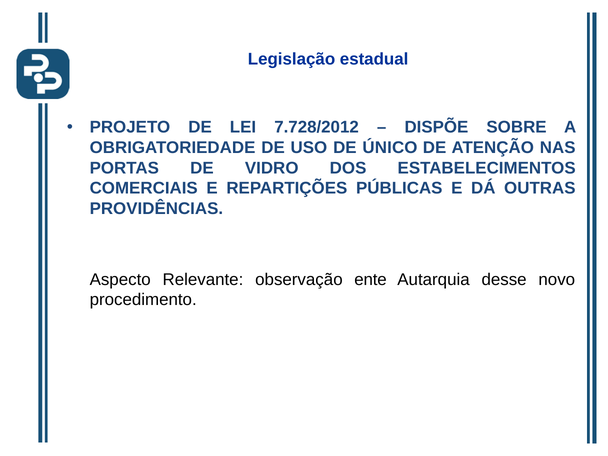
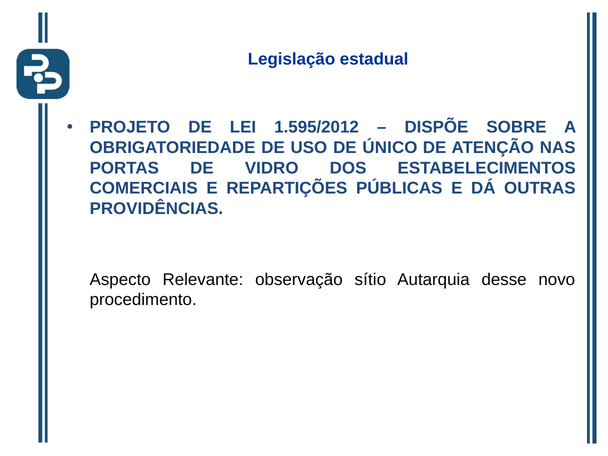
7.728/2012: 7.728/2012 -> 1.595/2012
ente: ente -> sítio
